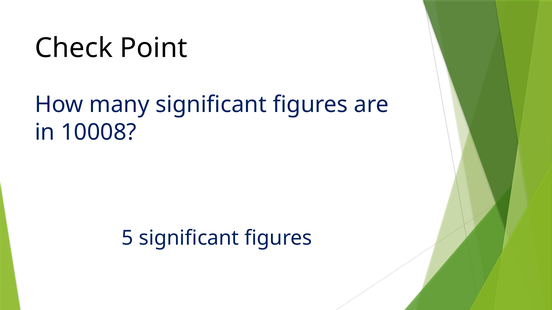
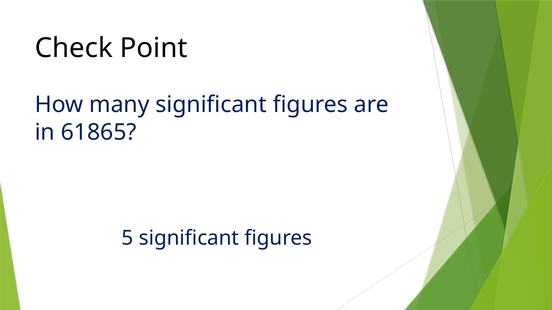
10008: 10008 -> 61865
